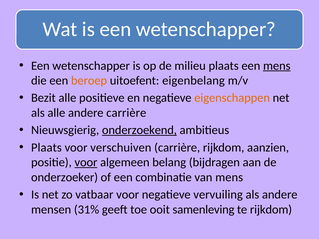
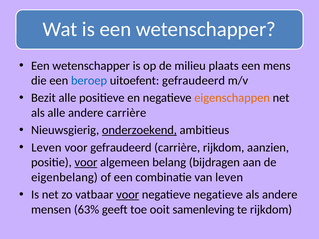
mens at (277, 66) underline: present -> none
beroep colour: orange -> blue
uitoefent eigenbelang: eigenbelang -> gefraudeerd
Plaats at (46, 148): Plaats -> Leven
voor verschuiven: verschuiven -> gefraudeerd
onderzoeker: onderzoeker -> eigenbelang
van mens: mens -> leven
voor at (128, 195) underline: none -> present
negatieve vervuiling: vervuiling -> negatieve
31%: 31% -> 63%
